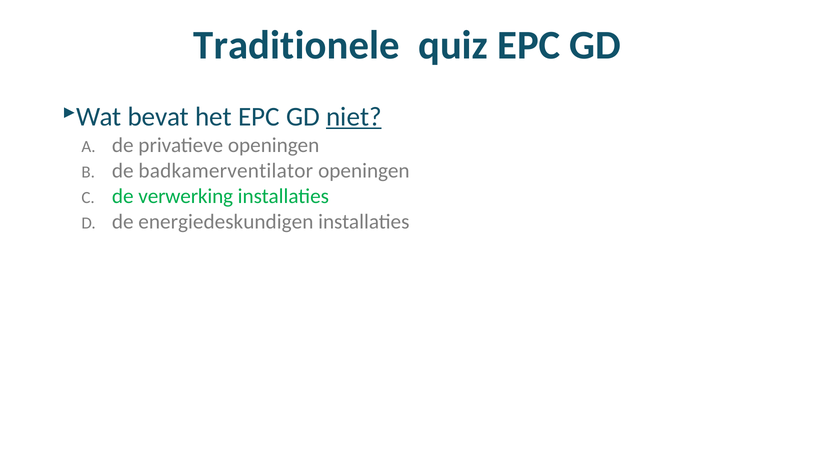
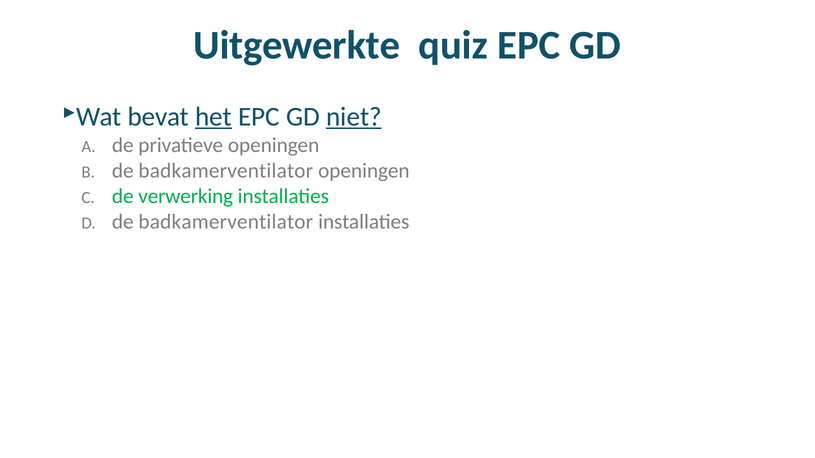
Traditionele: Traditionele -> Uitgewerkte
het underline: none -> present
energiedeskundigen at (226, 222): energiedeskundigen -> badkamerventilator
